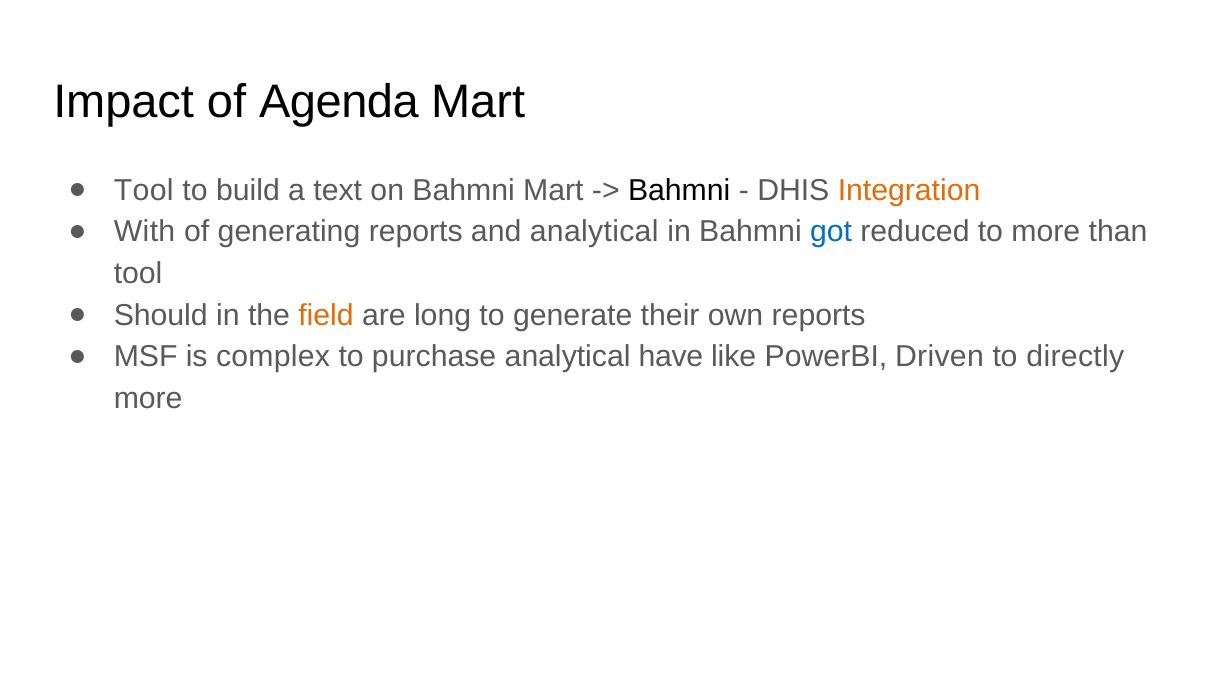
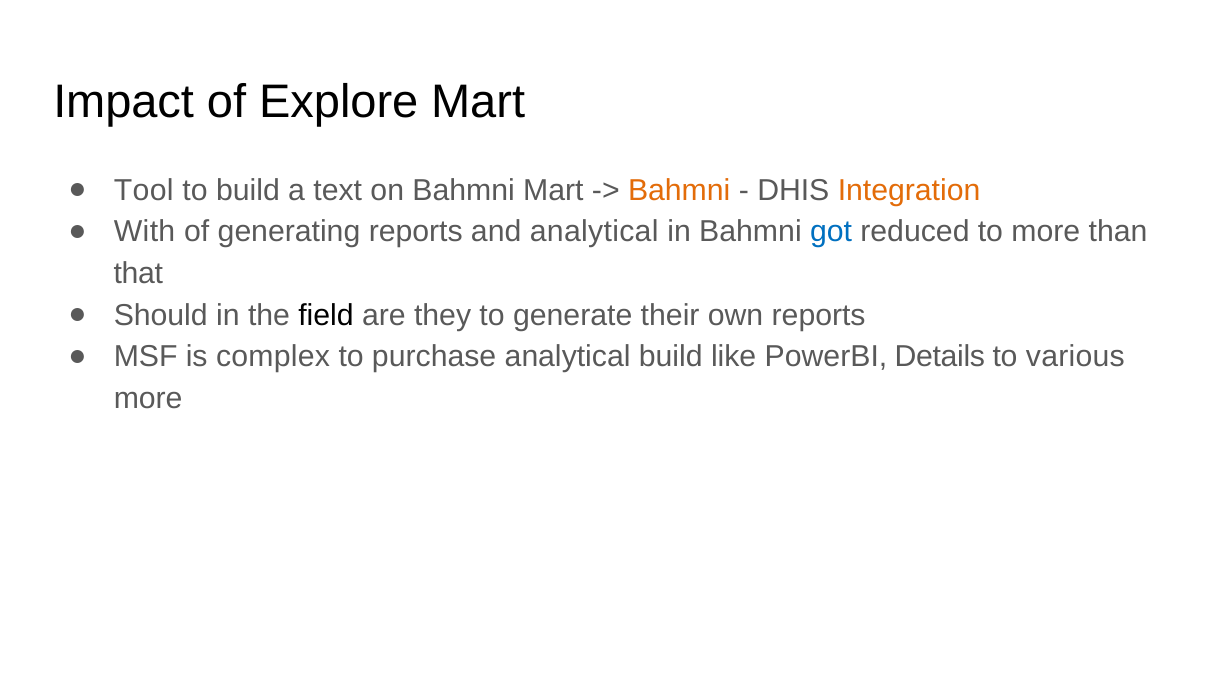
Agenda: Agenda -> Explore
Bahmni at (679, 190) colour: black -> orange
tool at (138, 274): tool -> that
field colour: orange -> black
long: long -> they
analytical have: have -> build
Driven: Driven -> Details
directly: directly -> various
